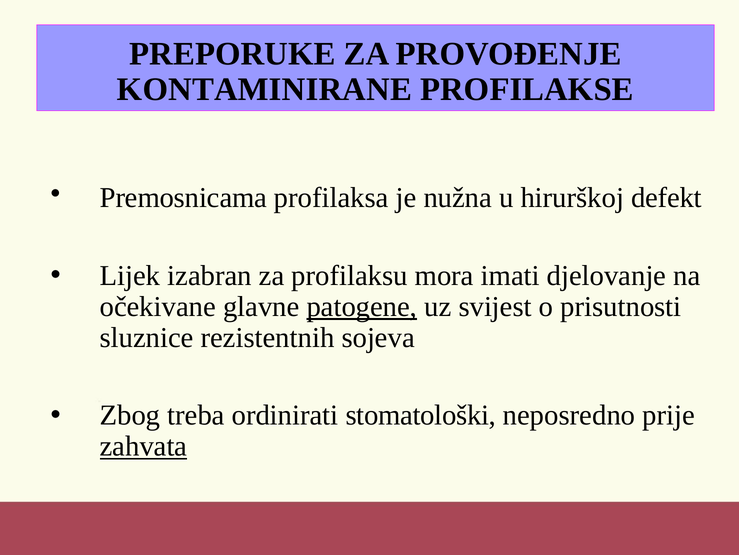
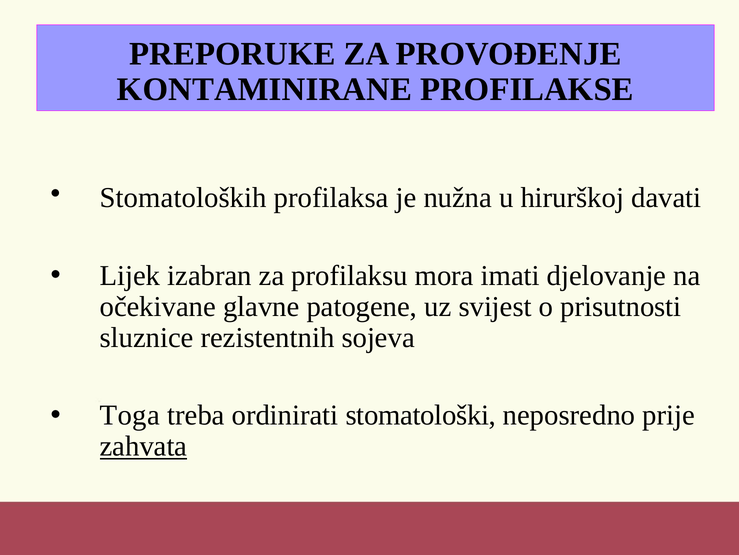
Premosnicama: Premosnicama -> Stomatoloških
defekt: defekt -> davati
patogene underline: present -> none
Zbog: Zbog -> Toga
